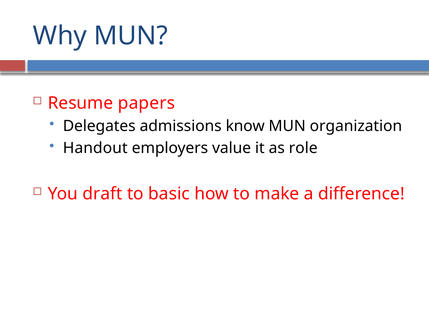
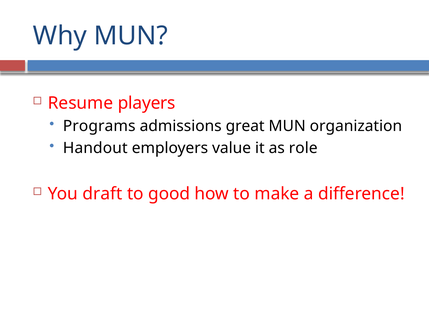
papers: papers -> players
Delegates: Delegates -> Programs
know: know -> great
basic: basic -> good
